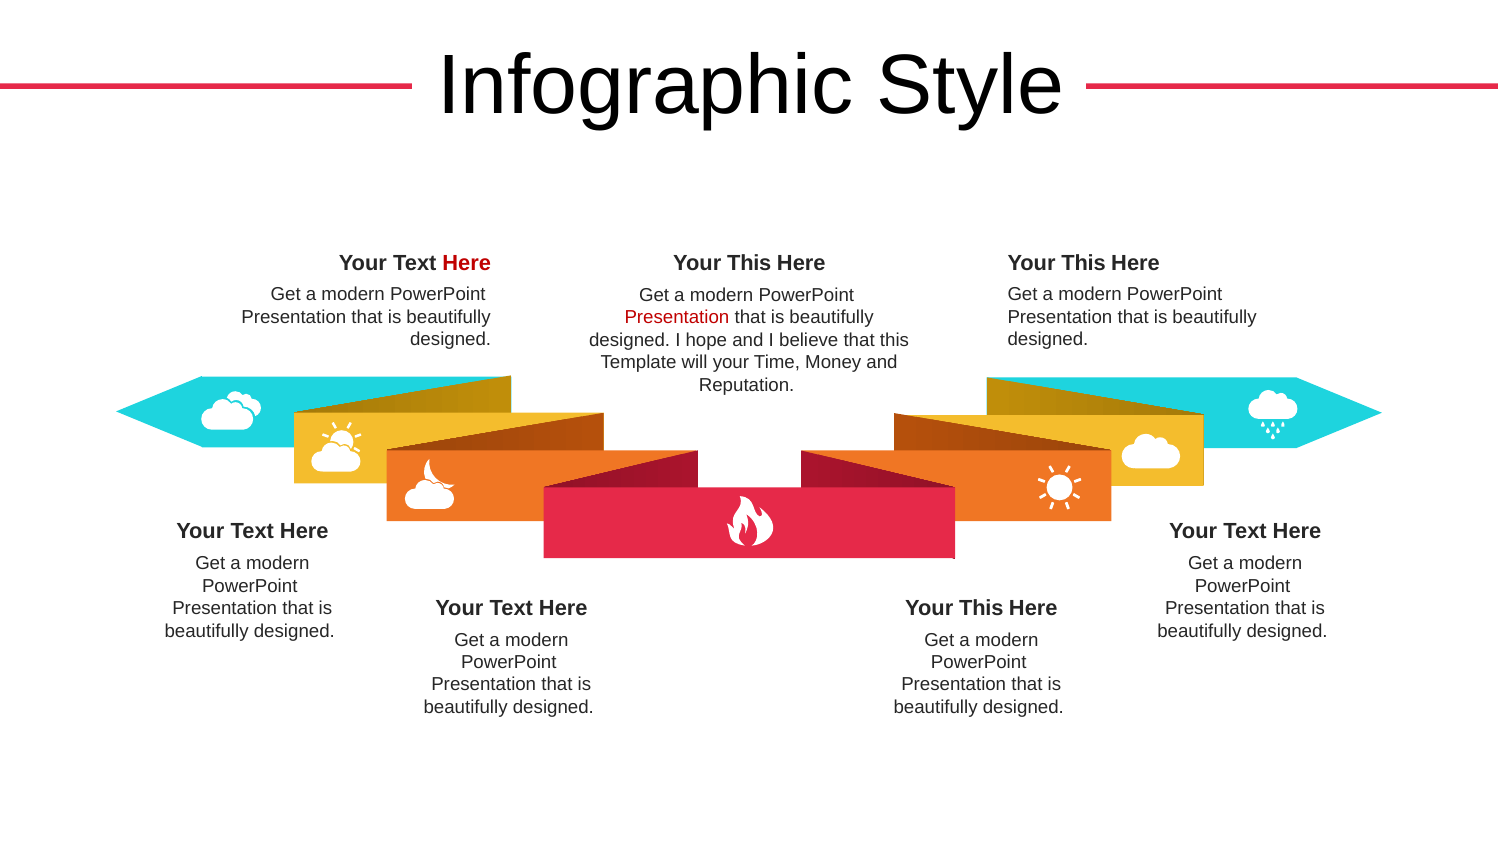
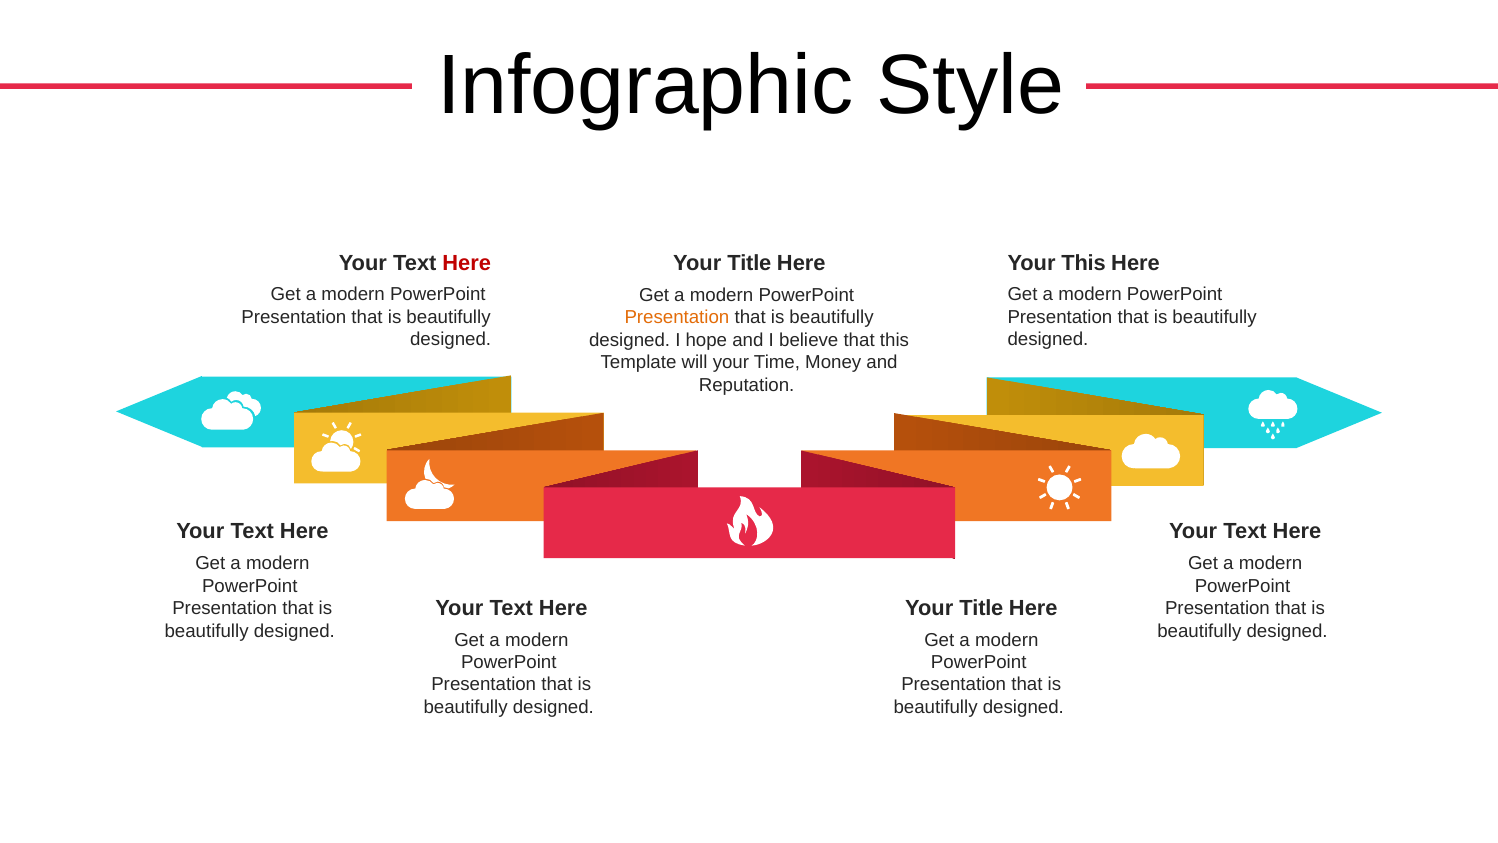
This at (749, 263): This -> Title
Presentation at (677, 317) colour: red -> orange
This at (981, 608): This -> Title
